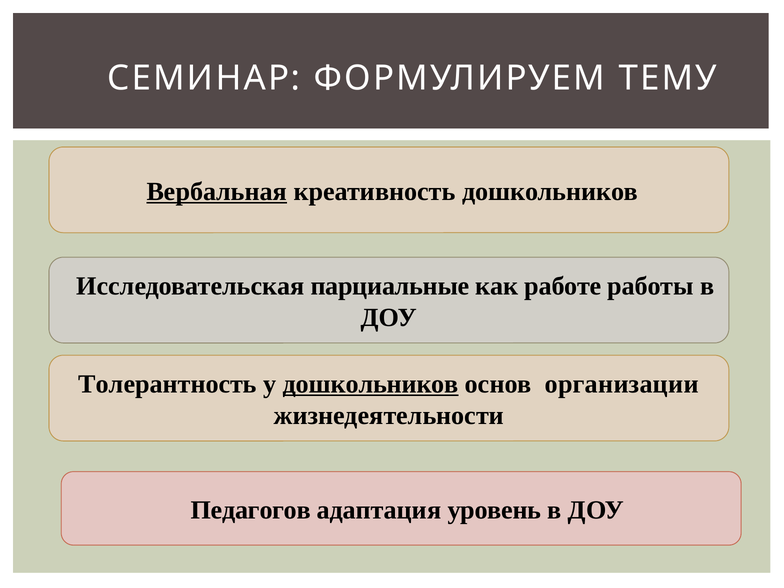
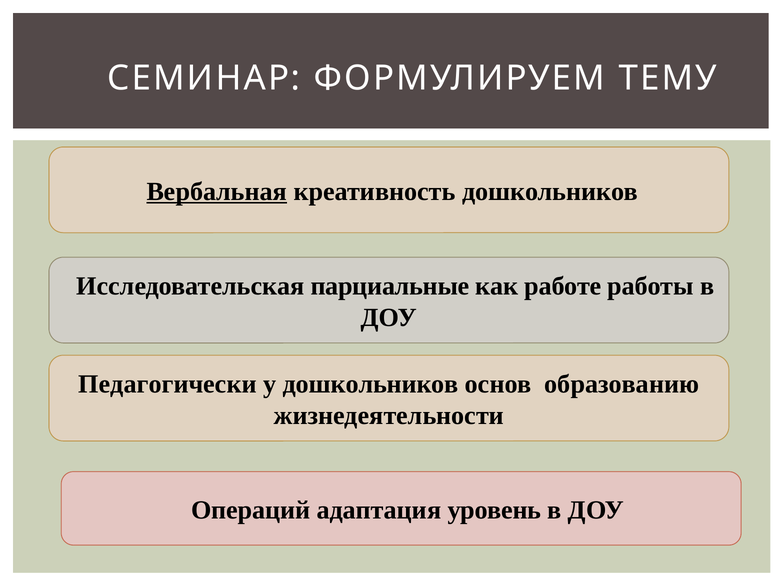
Толерантность: Толерантность -> Педагогически
дошкольников at (371, 384) underline: present -> none
организации: организации -> образованию
Педагогов: Педагогов -> Операций
